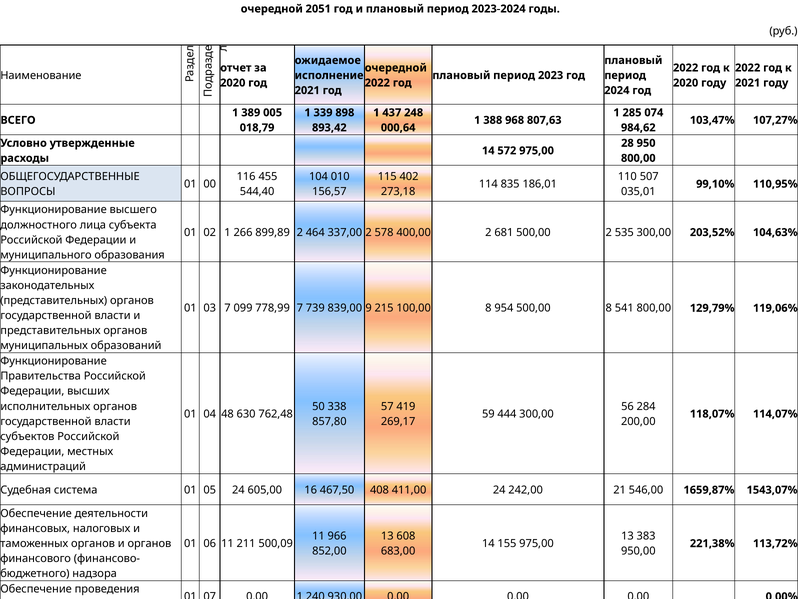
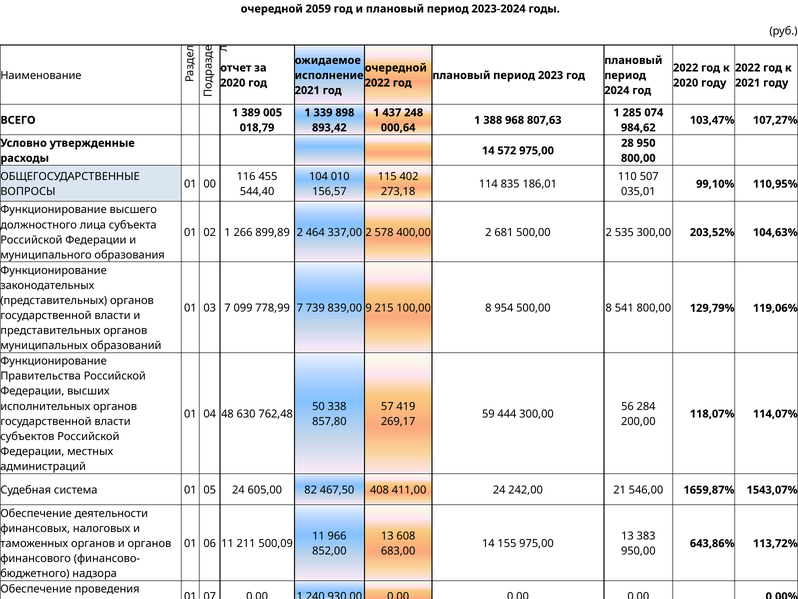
2051: 2051 -> 2059
16: 16 -> 82
221,38%: 221,38% -> 643,86%
